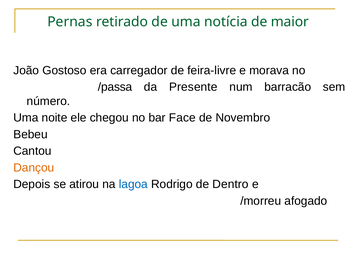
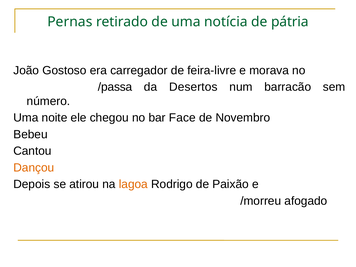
maior: maior -> pátria
Presente: Presente -> Desertos
lagoa colour: blue -> orange
Dentro: Dentro -> Paixão
